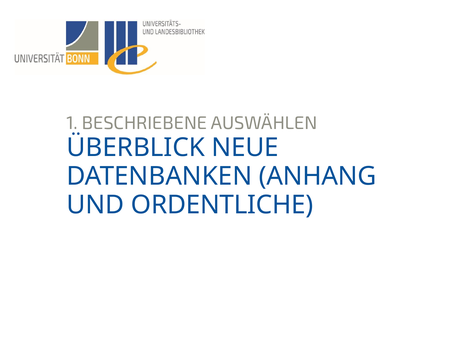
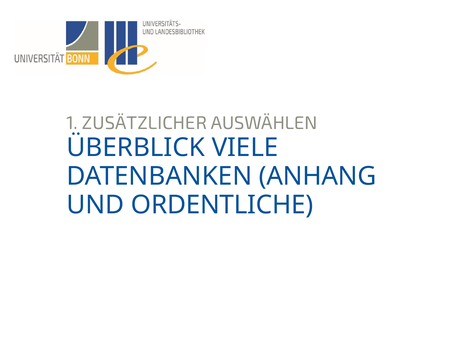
BESCHRIEBENE: BESCHRIEBENE -> ZUSÄTZLICHER
NEUE: NEUE -> VIELE
